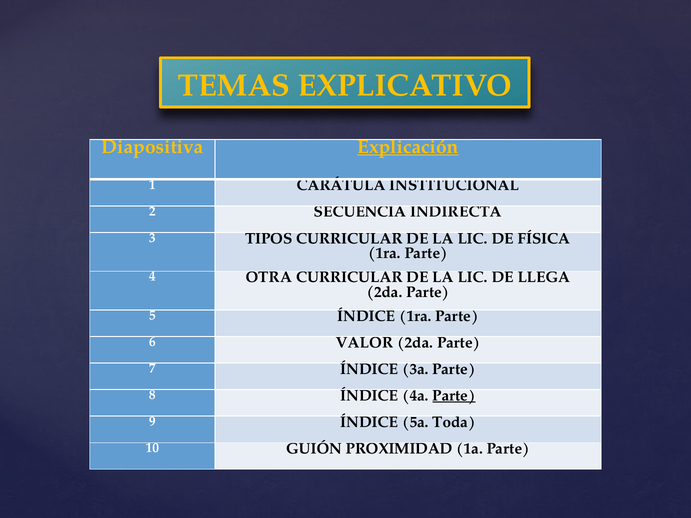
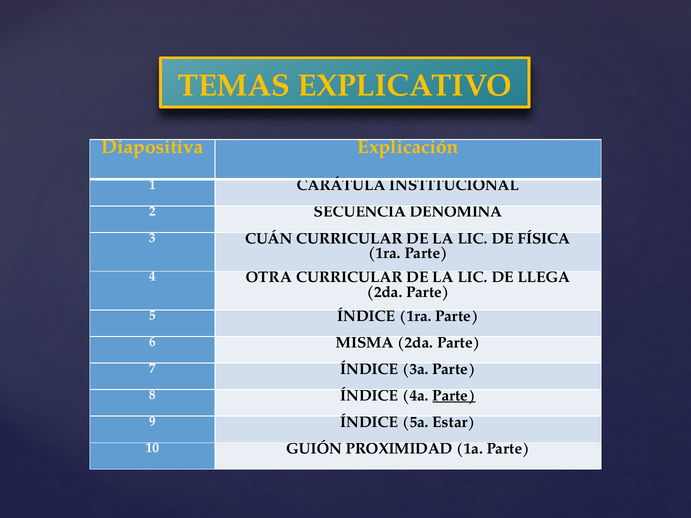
Explicación underline: present -> none
INDIRECTA: INDIRECTA -> DENOMINA
TIPOS: TIPOS -> CUÁN
VALOR: VALOR -> MISMA
Toda: Toda -> Estar
